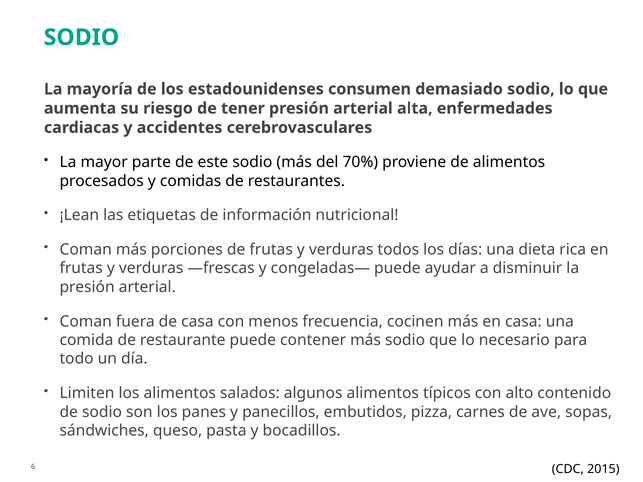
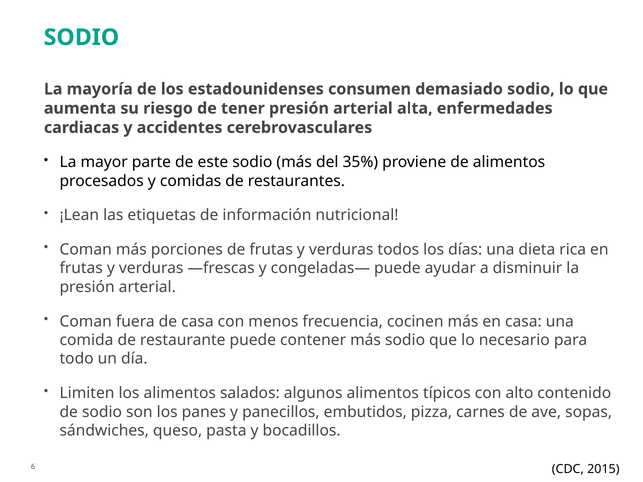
70%: 70% -> 35%
